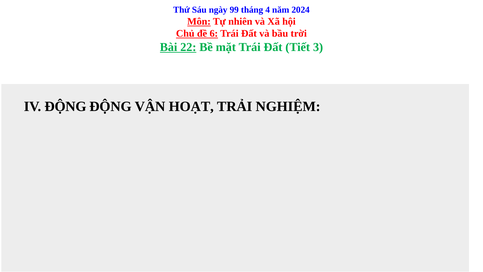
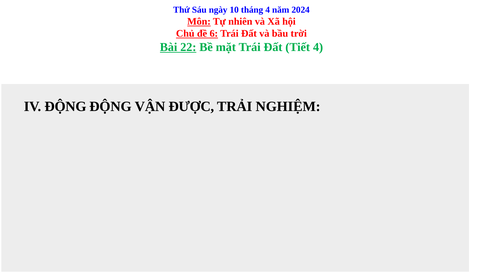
99: 99 -> 10
Tiết 3: 3 -> 4
HOẠT: HOẠT -> ĐƯỢC
